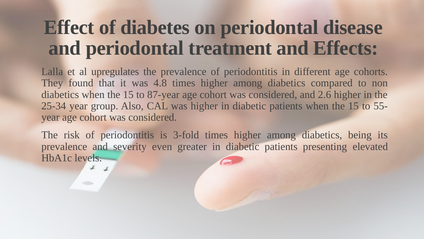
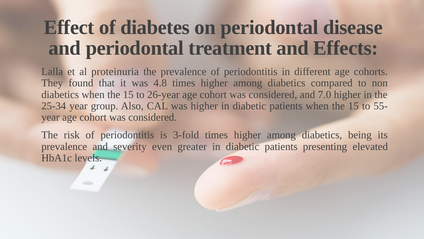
upregulates: upregulates -> proteinuria
87-year: 87-year -> 26-year
2.6: 2.6 -> 7.0
